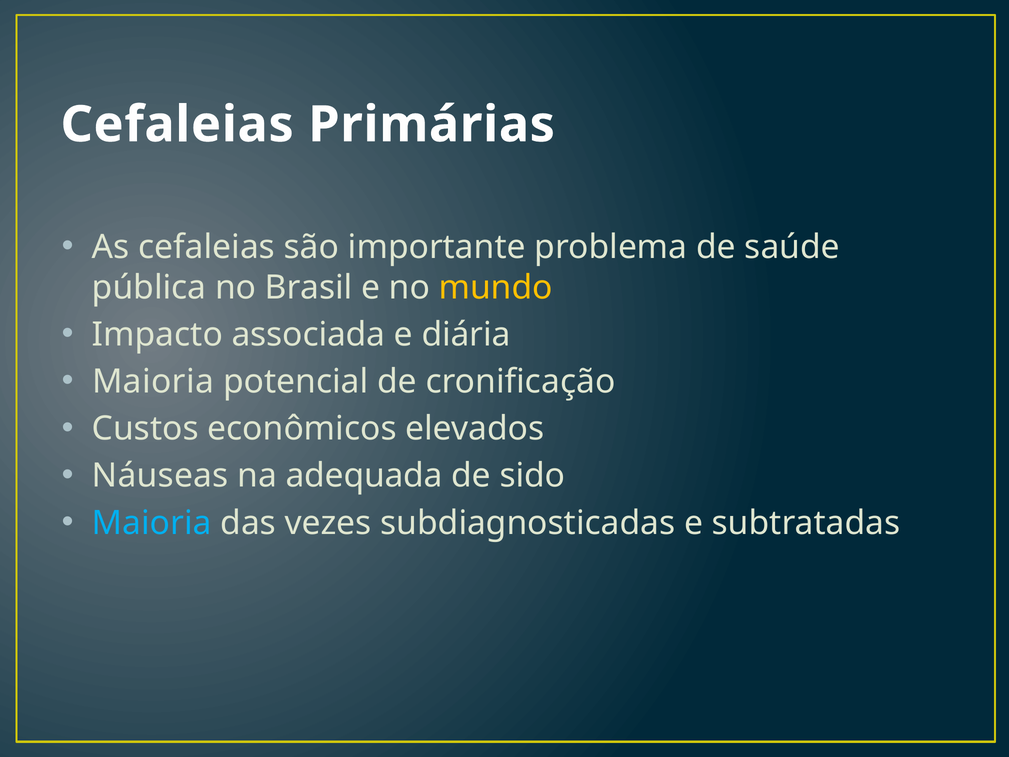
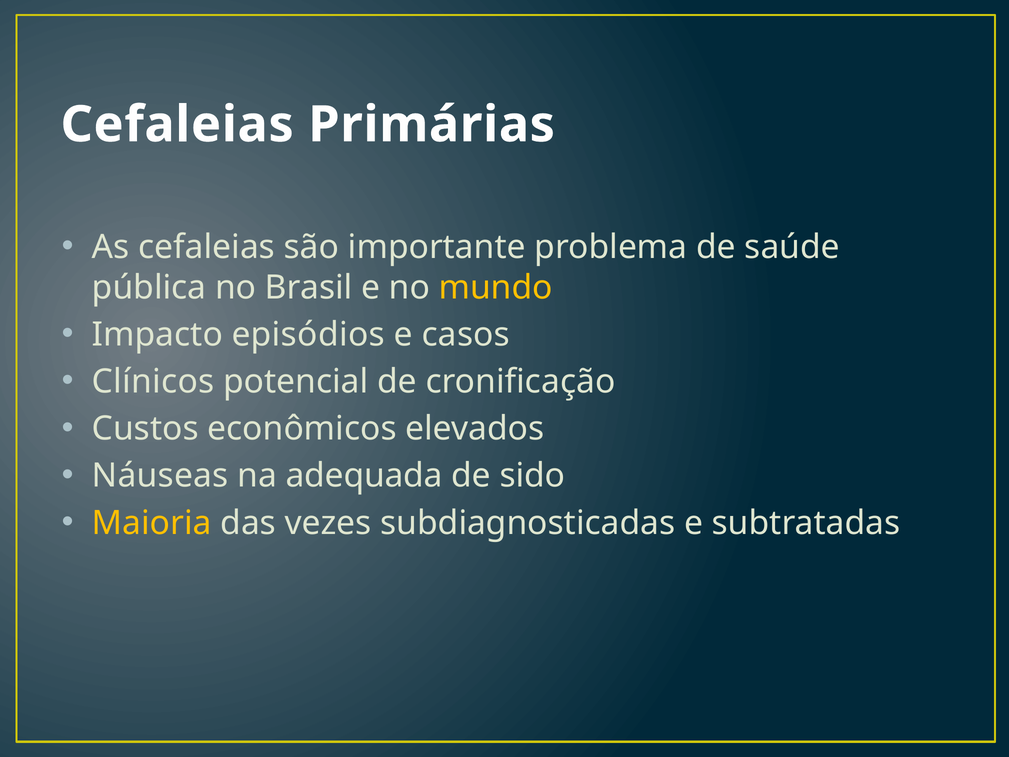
associada: associada -> episódios
diária: diária -> casos
Maioria at (153, 382): Maioria -> Clínicos
Maioria at (152, 523) colour: light blue -> yellow
